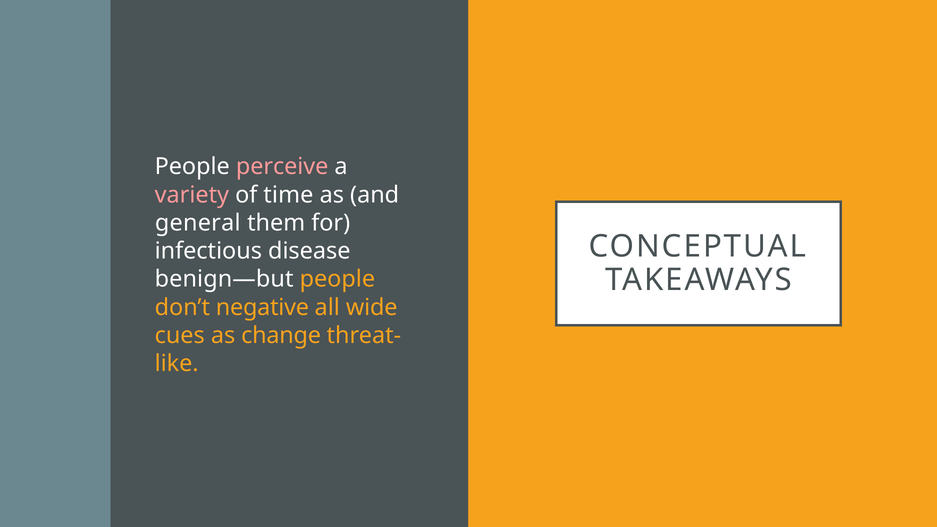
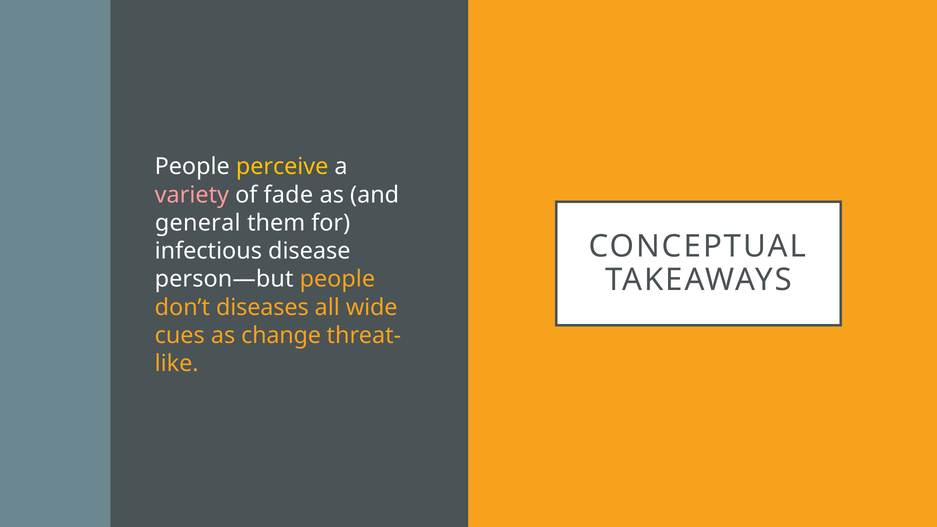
perceive colour: pink -> yellow
time: time -> fade
benign—but: benign—but -> person—but
negative: negative -> diseases
